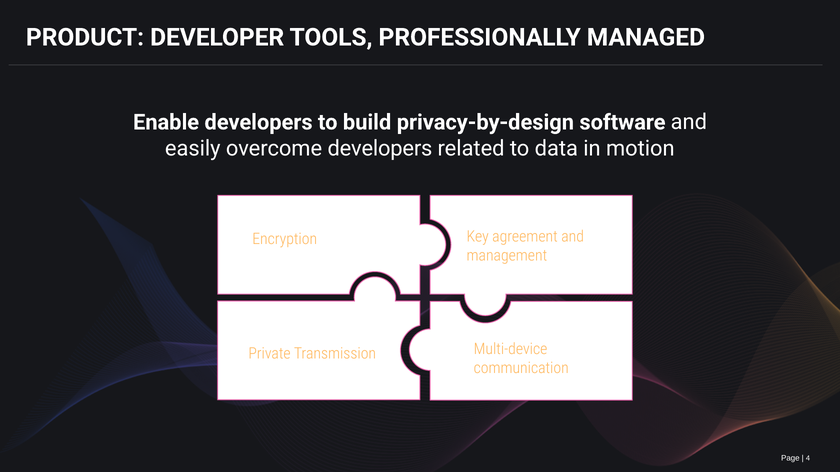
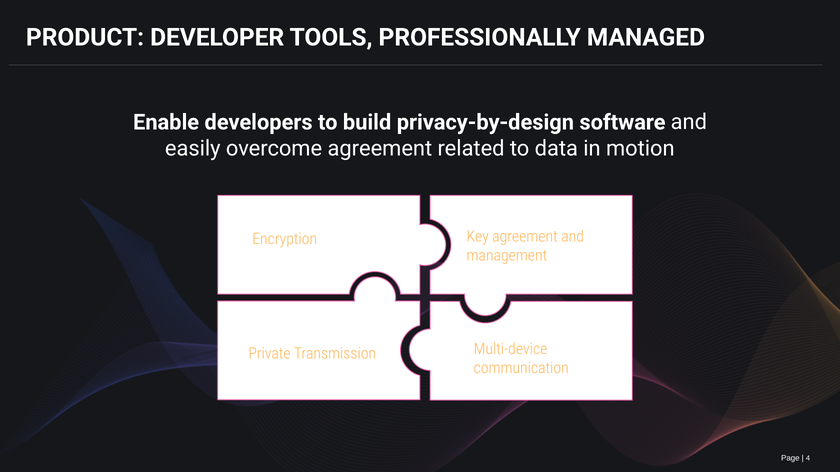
overcome developers: developers -> agreement
